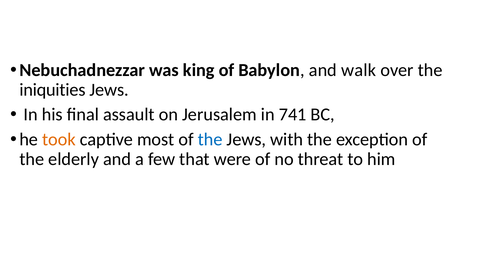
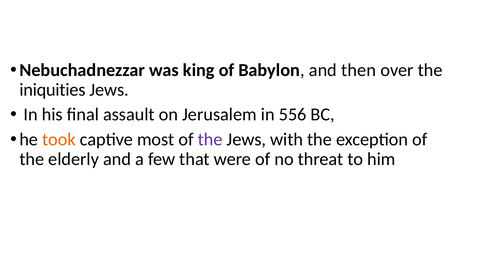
walk: walk -> then
741: 741 -> 556
the at (210, 139) colour: blue -> purple
